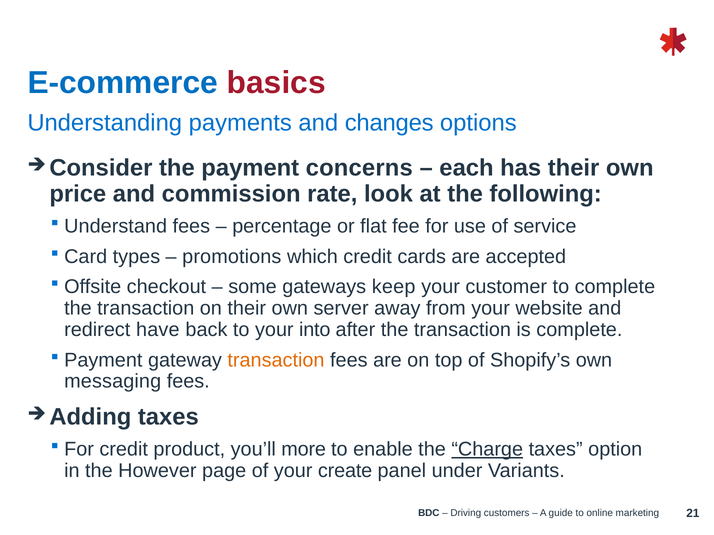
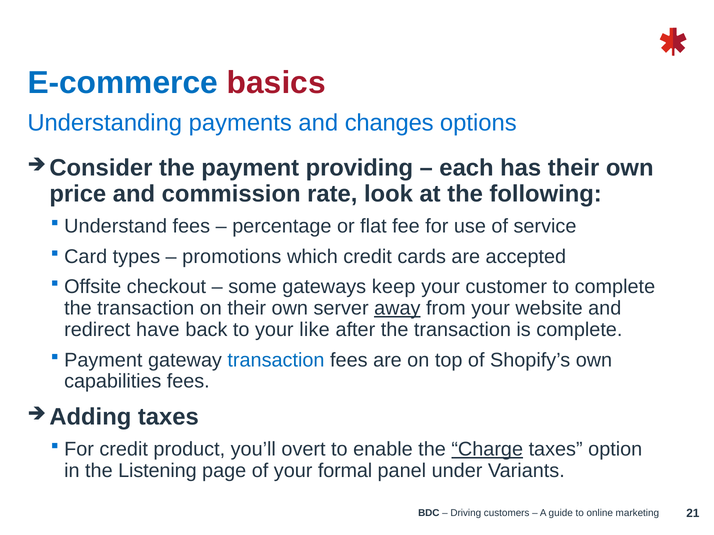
concerns: concerns -> providing
away underline: none -> present
into: into -> like
transaction at (276, 360) colour: orange -> blue
messaging: messaging -> capabilities
more: more -> overt
However: However -> Listening
create: create -> formal
